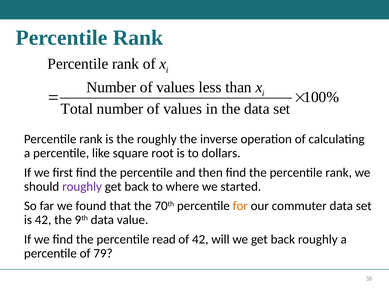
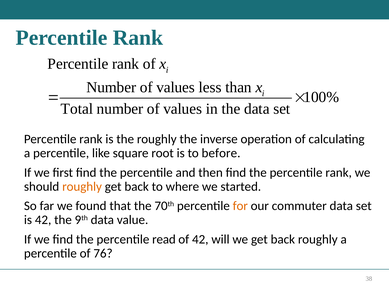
dollars: dollars -> before
roughly at (82, 186) colour: purple -> orange
79: 79 -> 76
